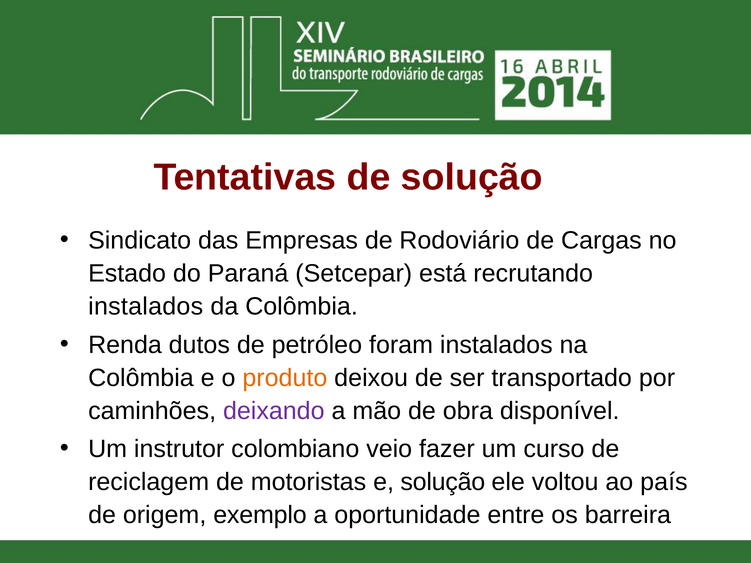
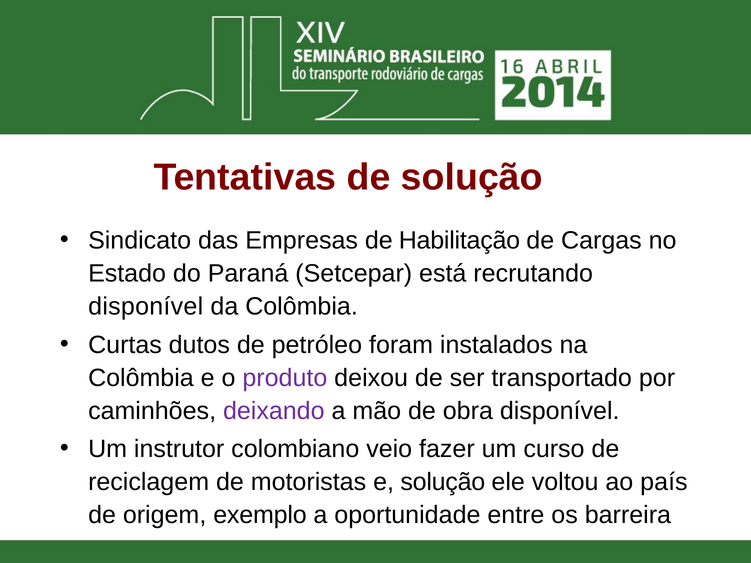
Rodoviário: Rodoviário -> Habilitação
instalados at (146, 307): instalados -> disponível
Renda: Renda -> Curtas
produto colour: orange -> purple
